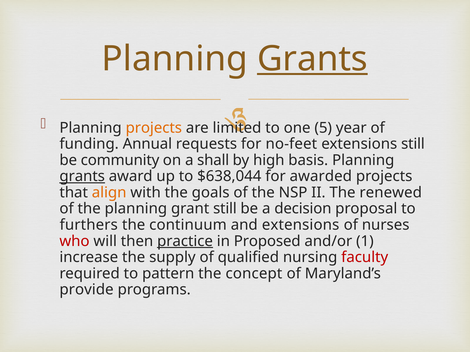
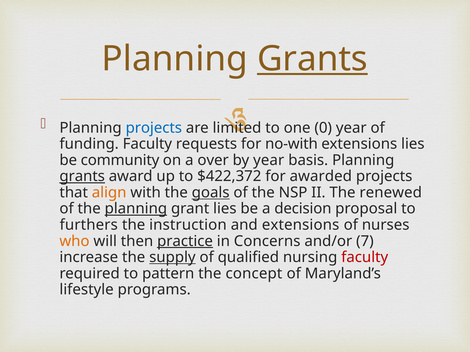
projects at (154, 128) colour: orange -> blue
5: 5 -> 0
funding Annual: Annual -> Faculty
no-feet: no-feet -> no-with
extensions still: still -> lies
shall: shall -> over
by high: high -> year
$638,044: $638,044 -> $422,372
goals underline: none -> present
planning at (136, 209) underline: none -> present
grant still: still -> lies
continuum: continuum -> instruction
who colour: red -> orange
Proposed: Proposed -> Concerns
1: 1 -> 7
supply underline: none -> present
provide: provide -> lifestyle
